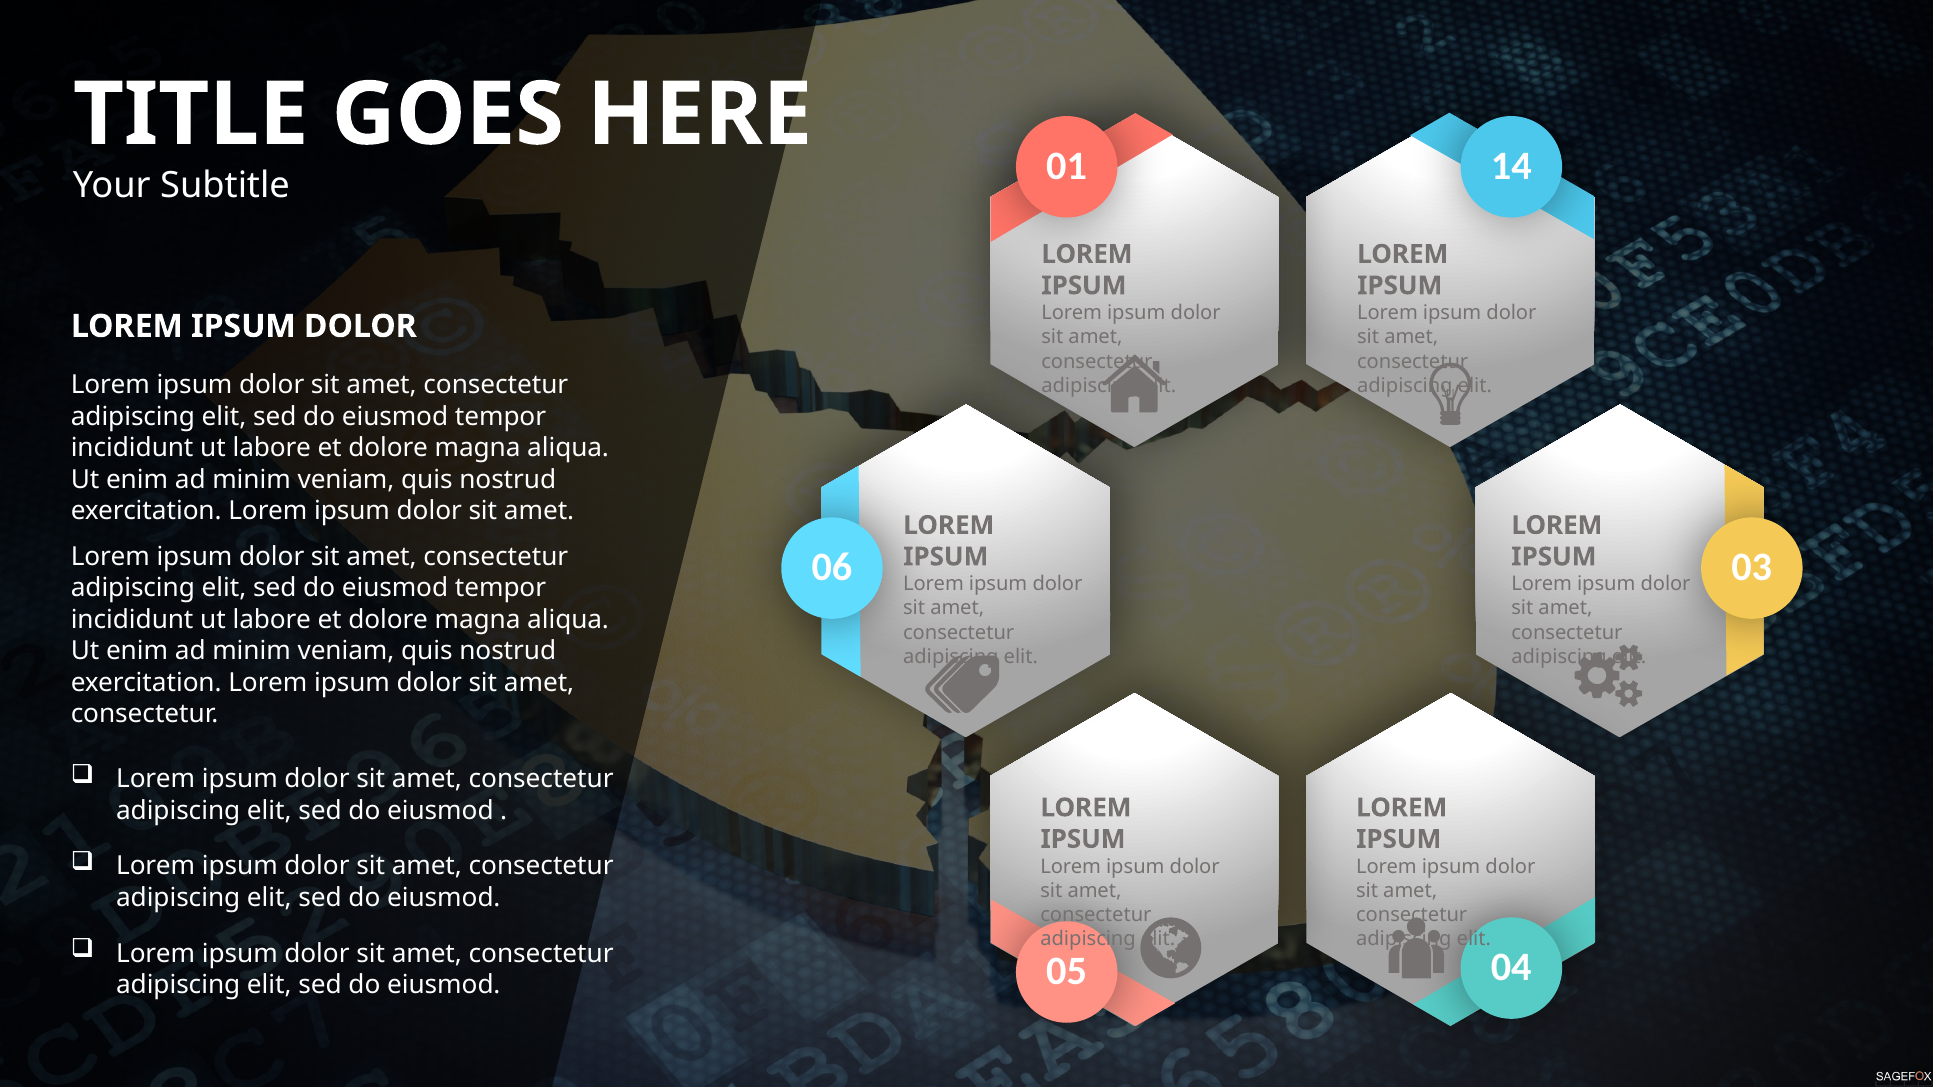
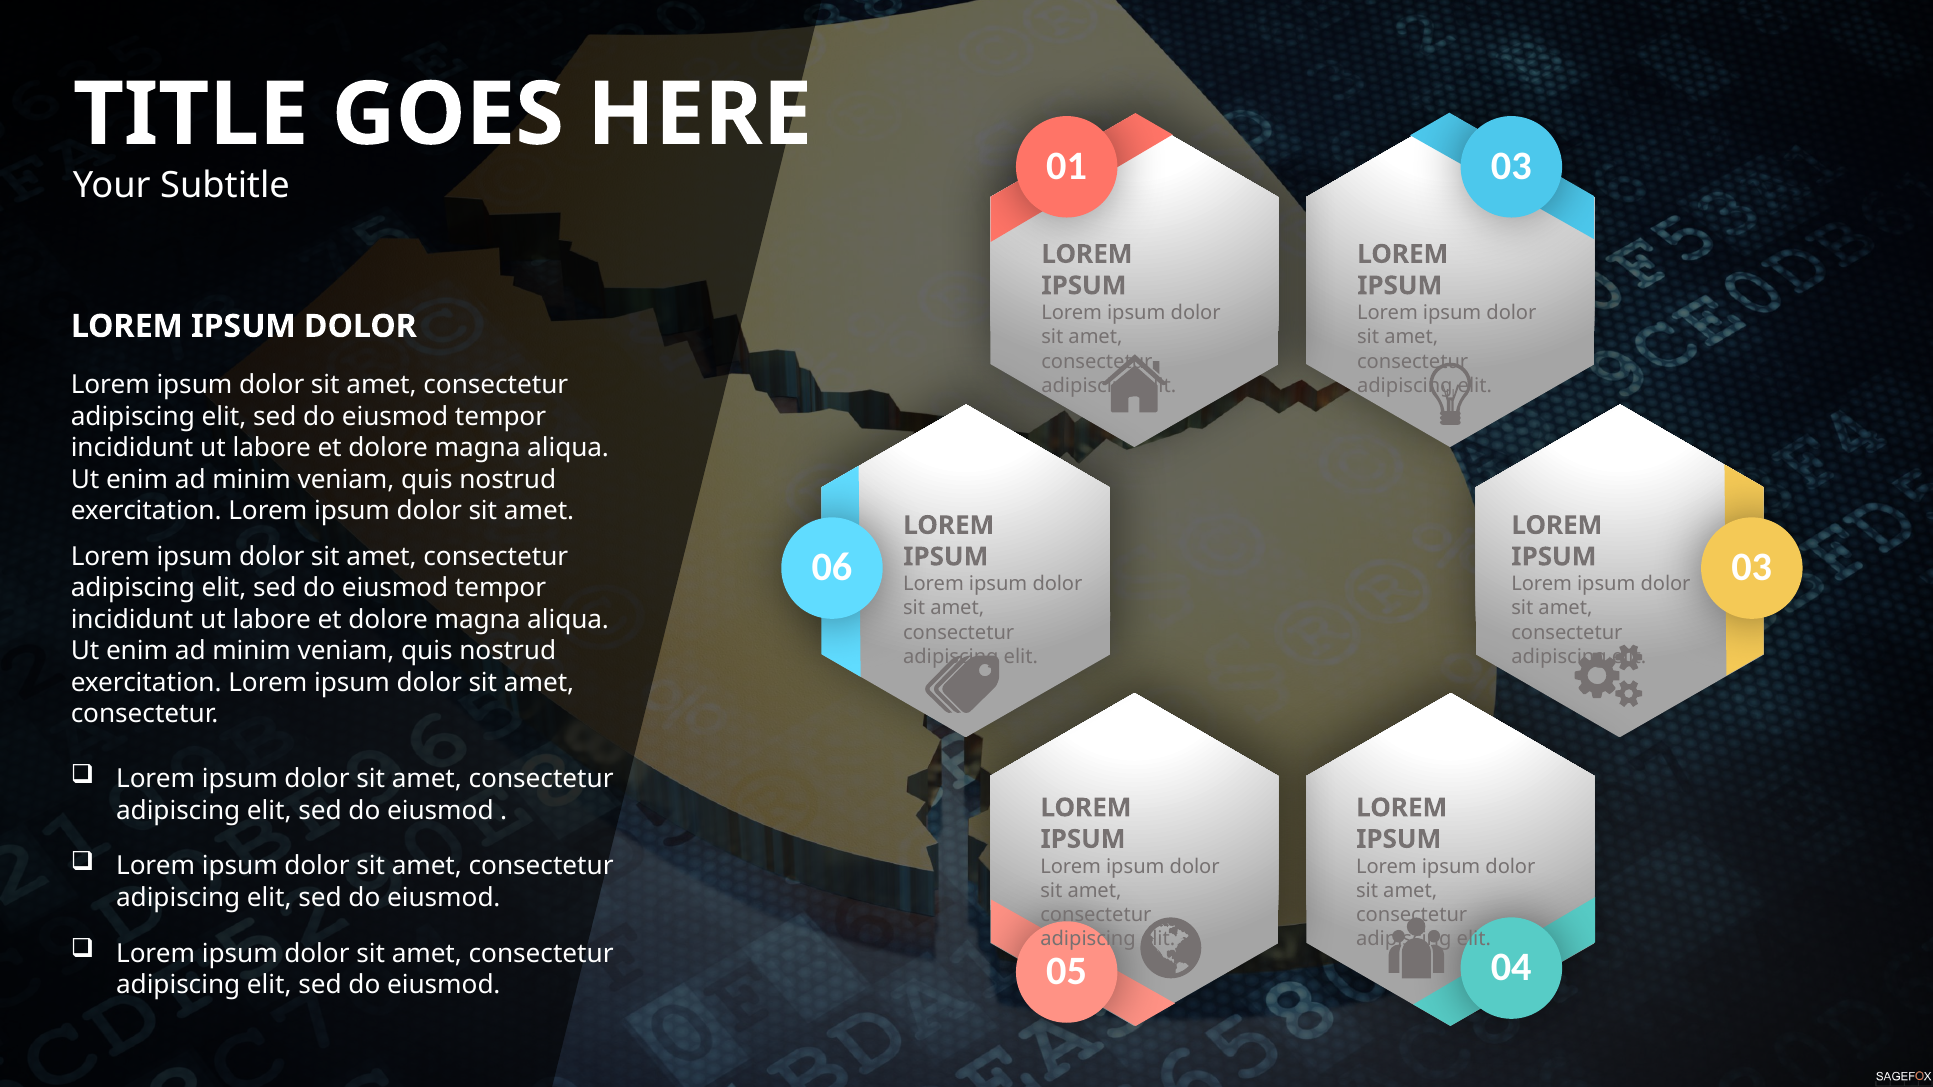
01 14: 14 -> 03
